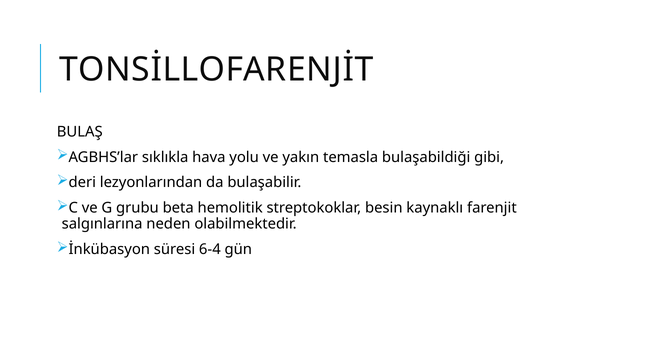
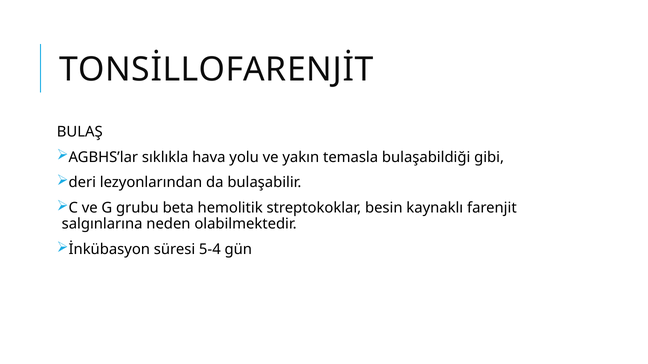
6-4: 6-4 -> 5-4
